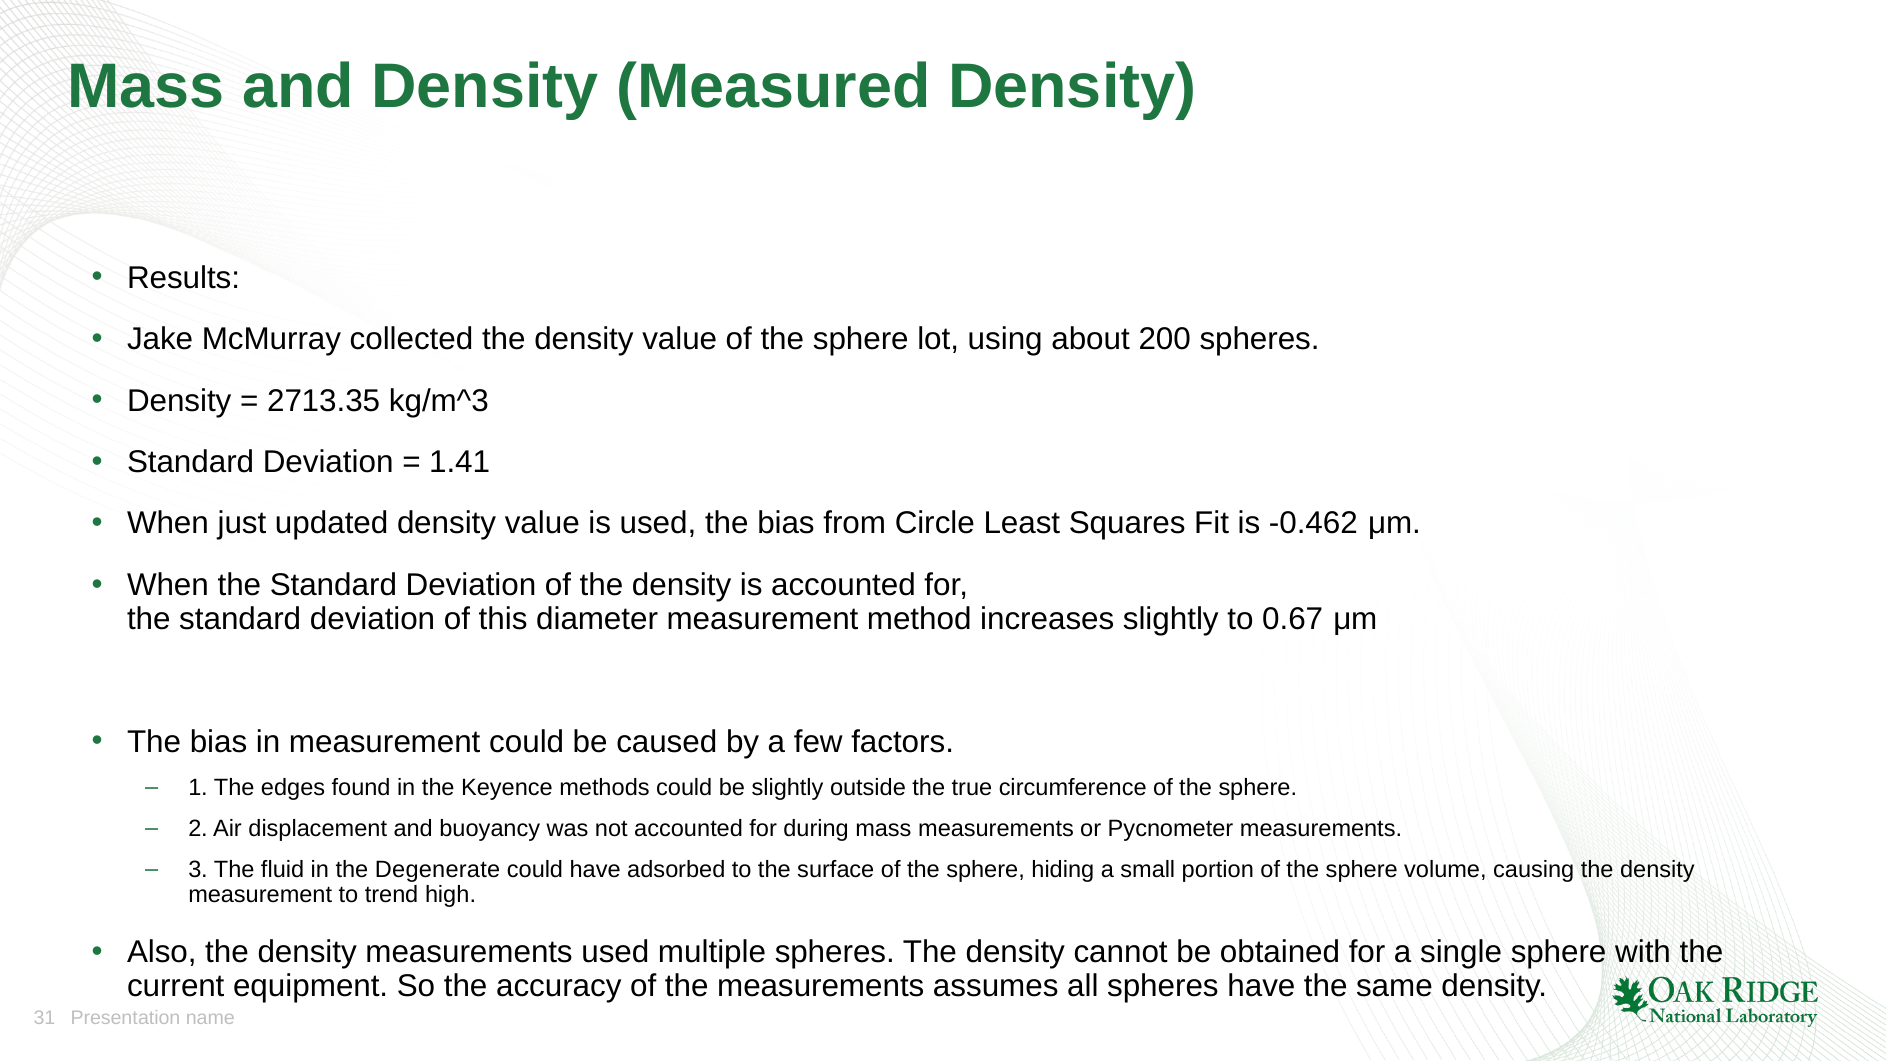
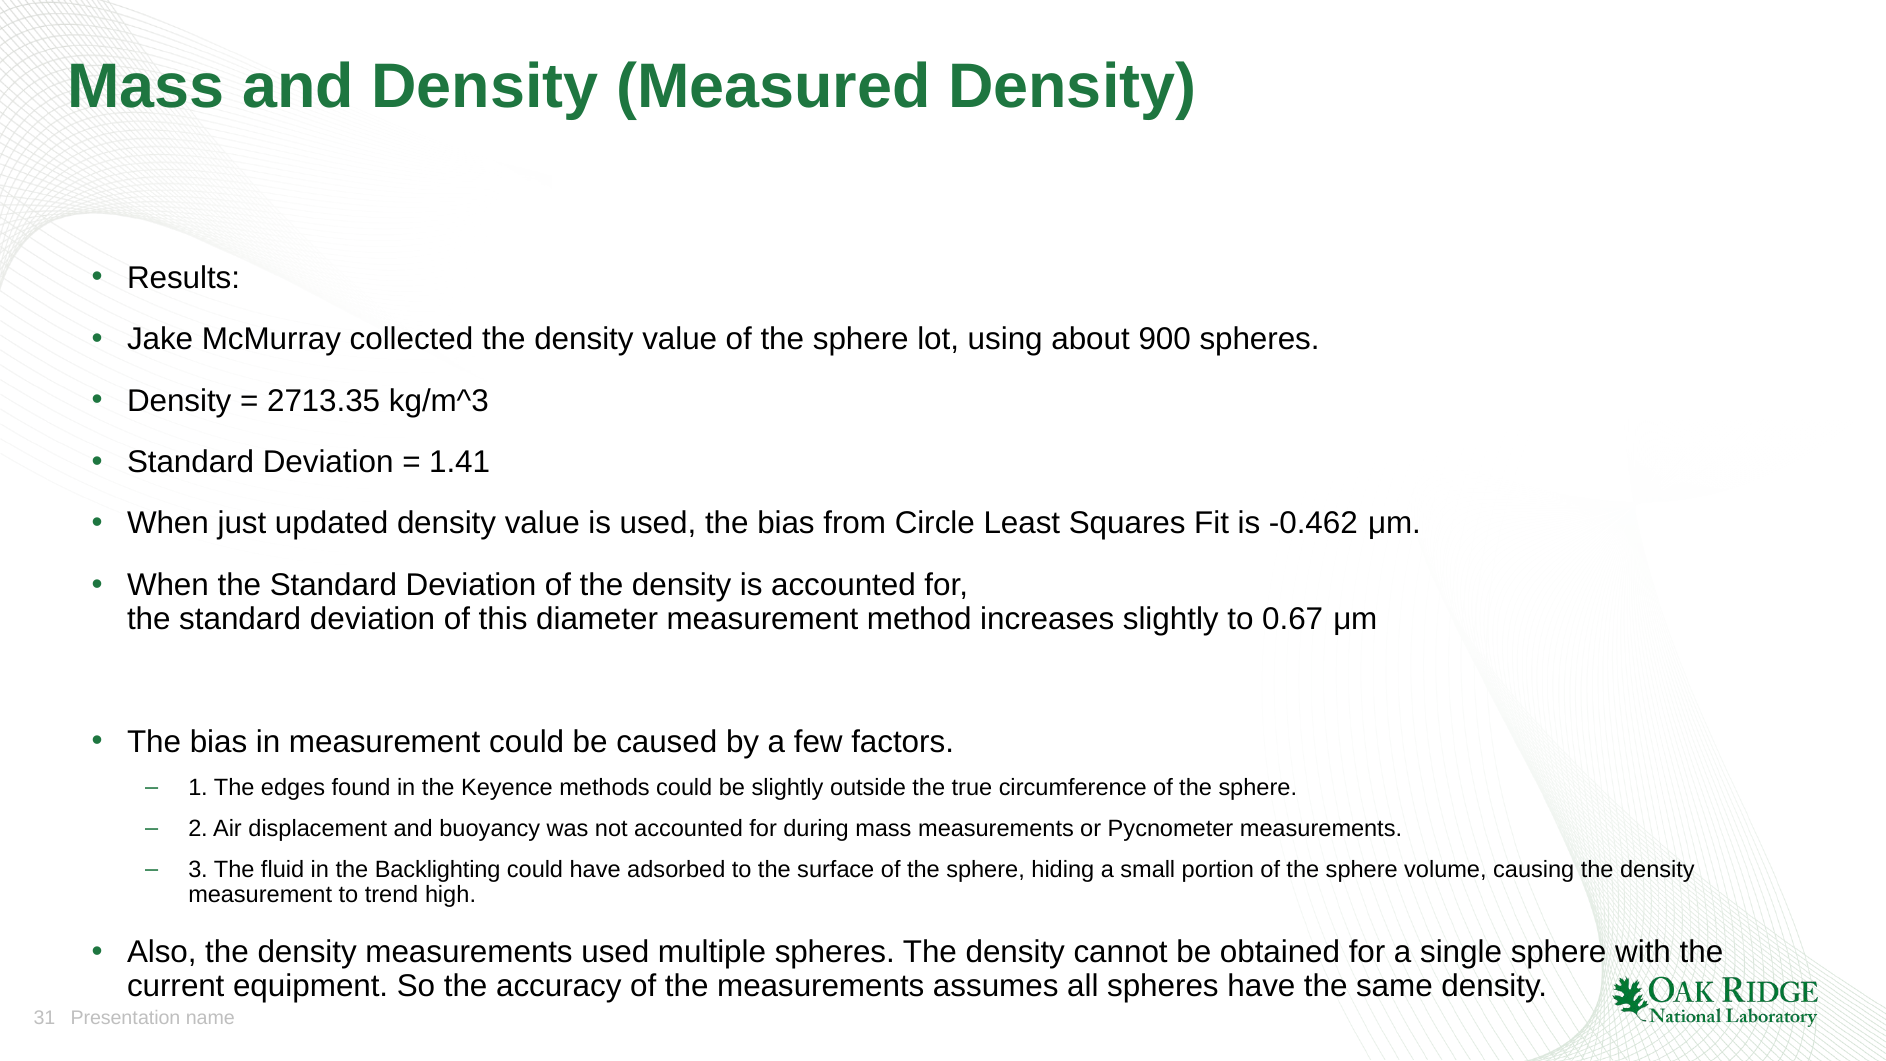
200: 200 -> 900
Degenerate: Degenerate -> Backlighting
